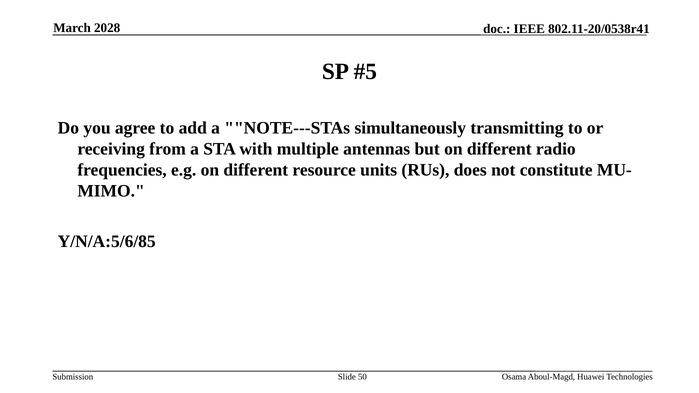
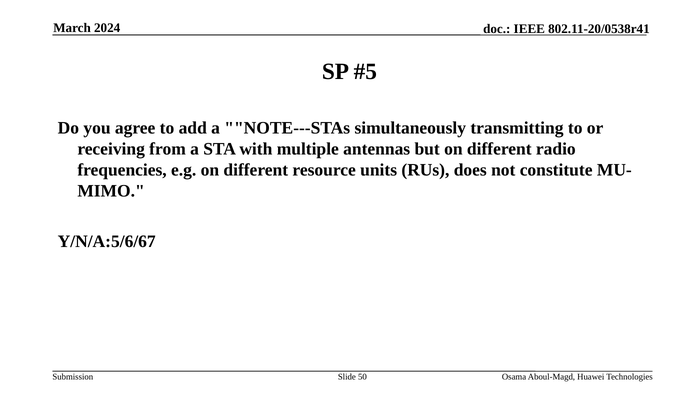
2028: 2028 -> 2024
Y/N/A:5/6/85: Y/N/A:5/6/85 -> Y/N/A:5/6/67
